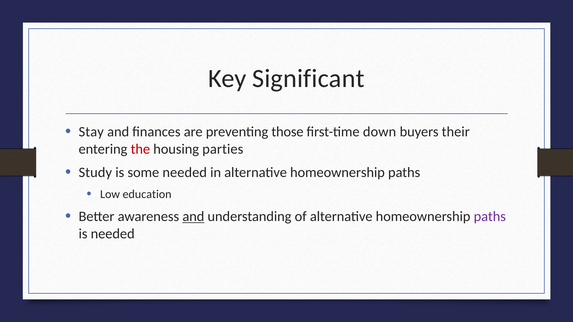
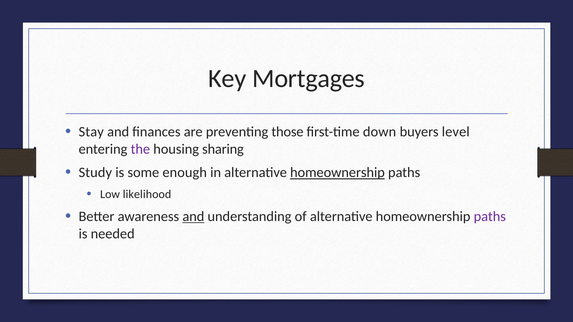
Significant: Significant -> Mortgages
their: their -> level
the colour: red -> purple
parties: parties -> sharing
some needed: needed -> enough
homeownership at (337, 173) underline: none -> present
education: education -> likelihood
